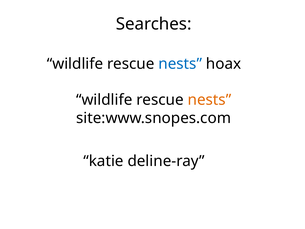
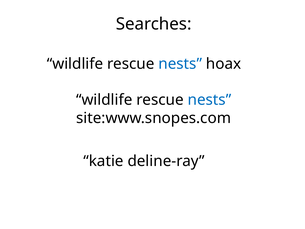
nests at (209, 100) colour: orange -> blue
